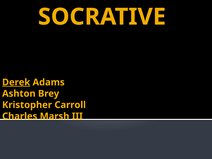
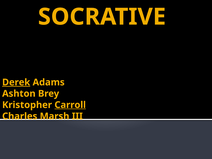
Carroll underline: none -> present
